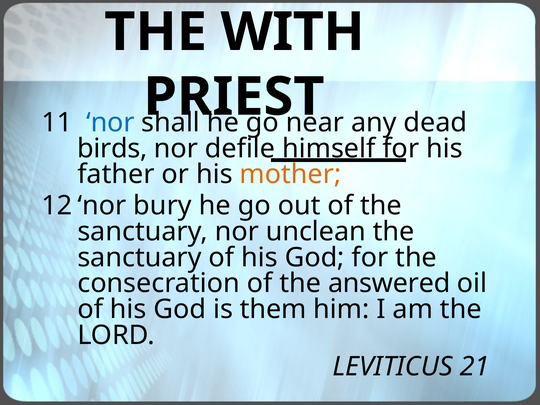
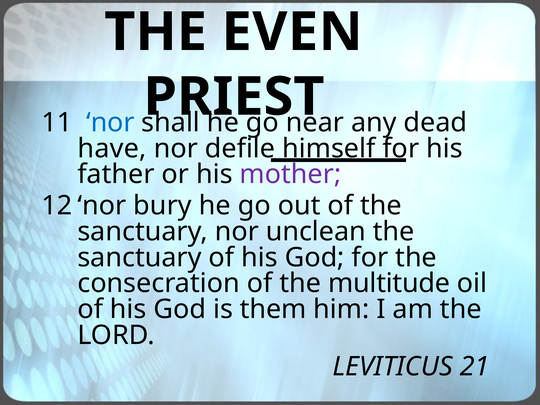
WITH: WITH -> EVEN
birds: birds -> have
mother colour: orange -> purple
answered: answered -> multitude
